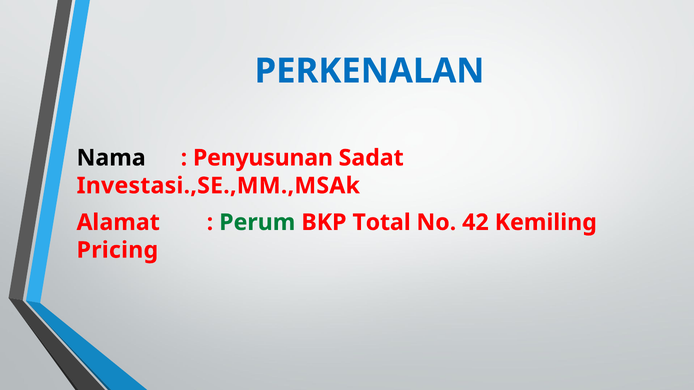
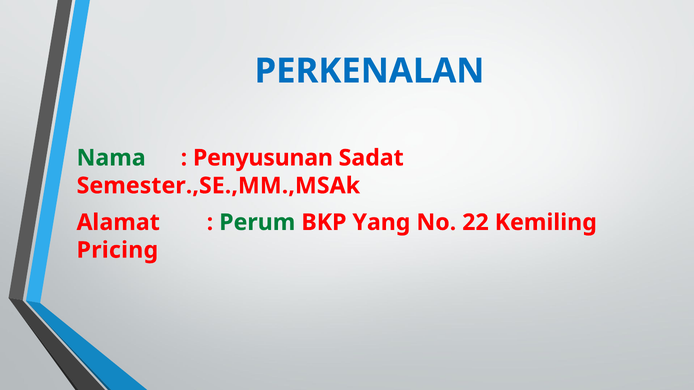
Nama colour: black -> green
Investasi.,SE.,MM.,MSAk: Investasi.,SE.,MM.,MSAk -> Semester.,SE.,MM.,MSAk
Total: Total -> Yang
42: 42 -> 22
